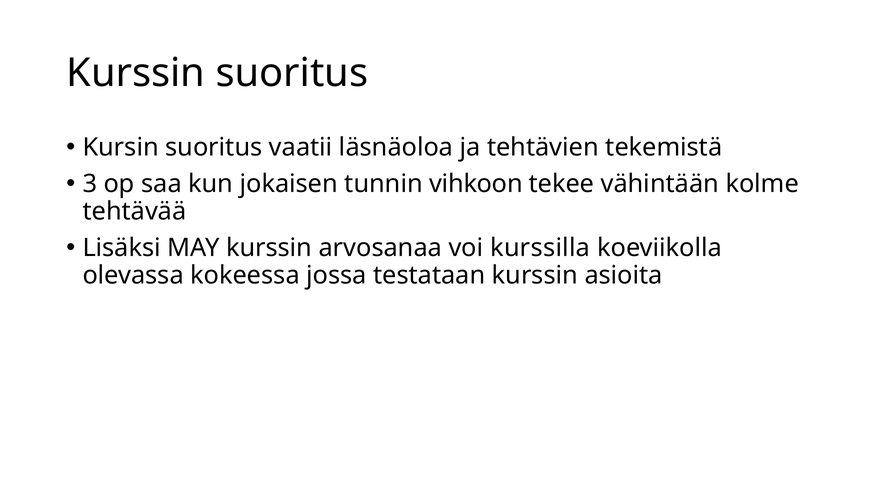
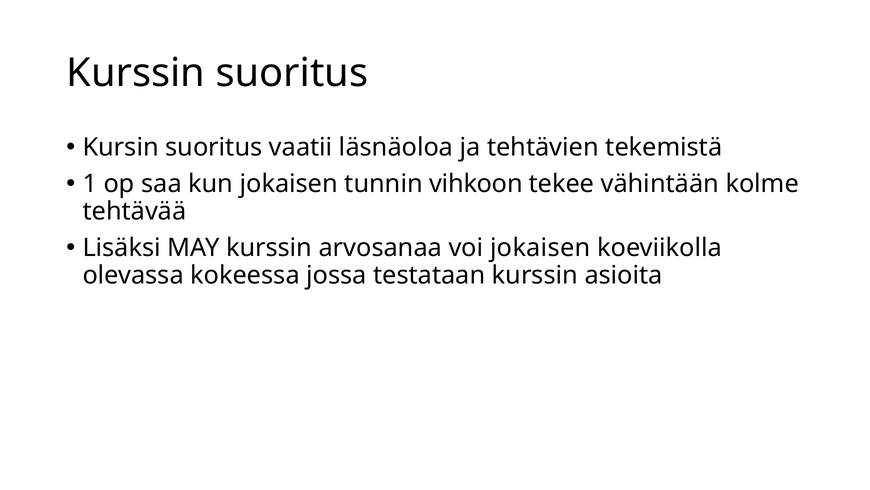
3: 3 -> 1
voi kurssilla: kurssilla -> jokaisen
